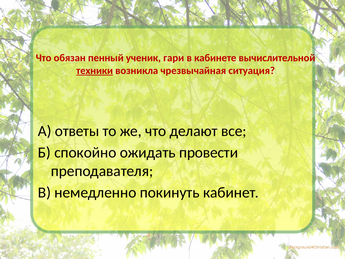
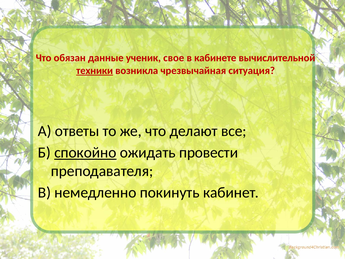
пенный: пенный -> данные
гари: гари -> свое
спокойно underline: none -> present
